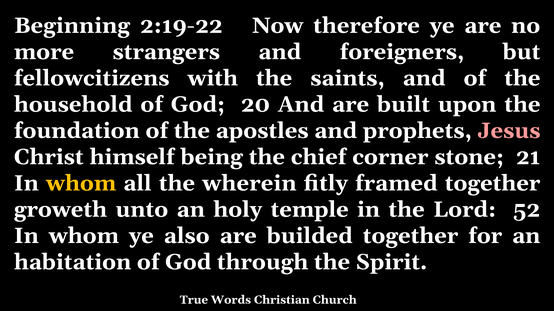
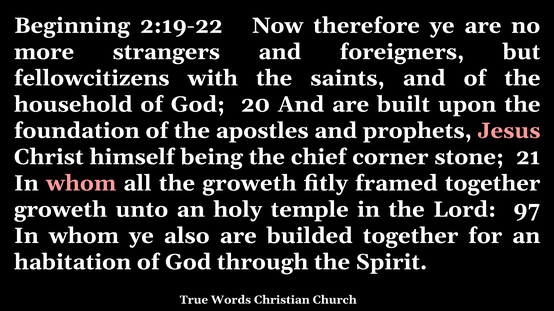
whom at (81, 184) colour: yellow -> pink
the wherein: wherein -> groweth
52: 52 -> 97
